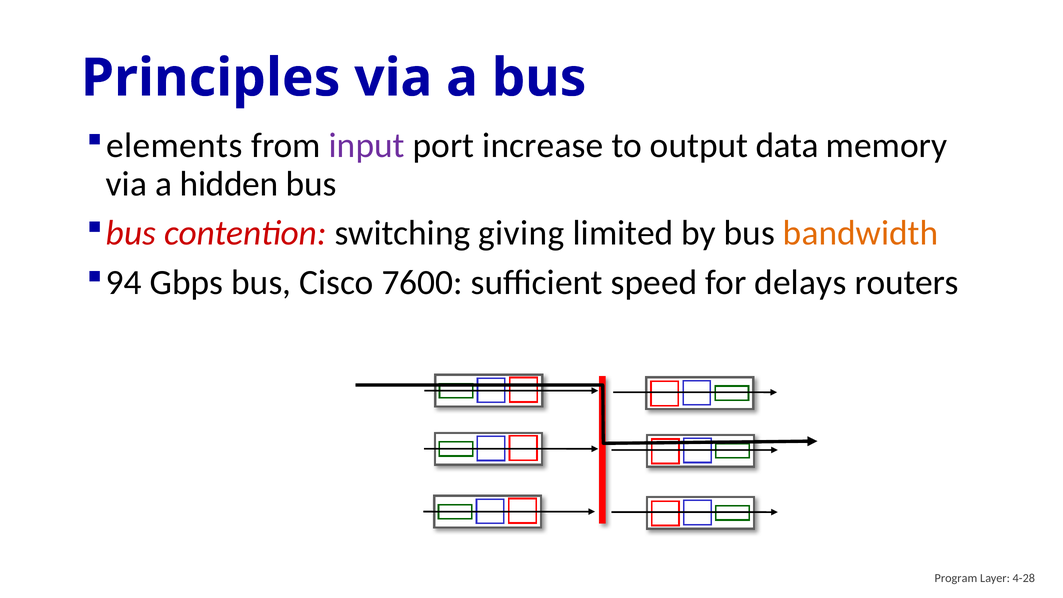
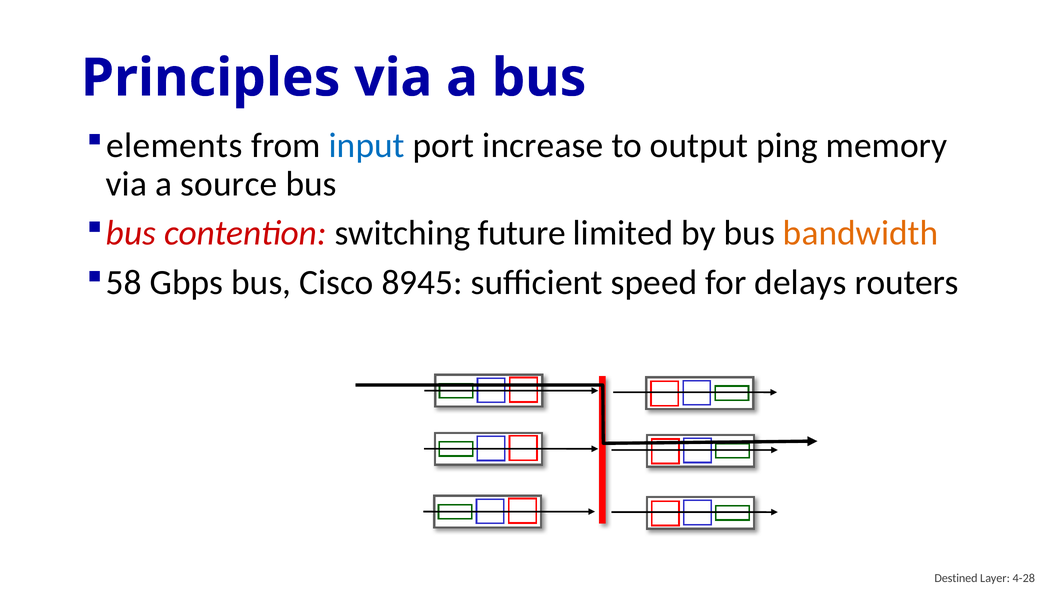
input colour: purple -> blue
data: data -> ping
hidden: hidden -> source
giving: giving -> future
94: 94 -> 58
7600: 7600 -> 8945
Program: Program -> Destined
